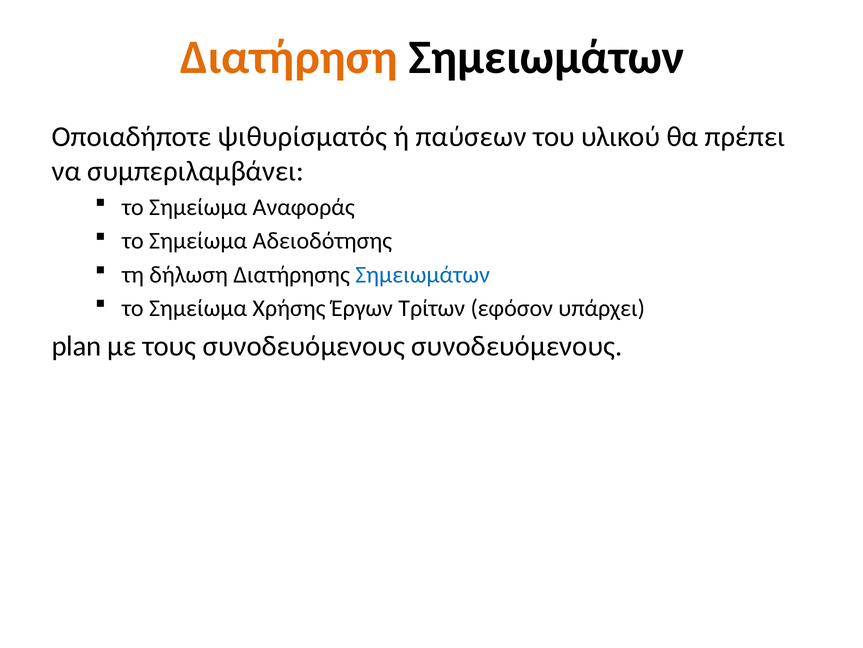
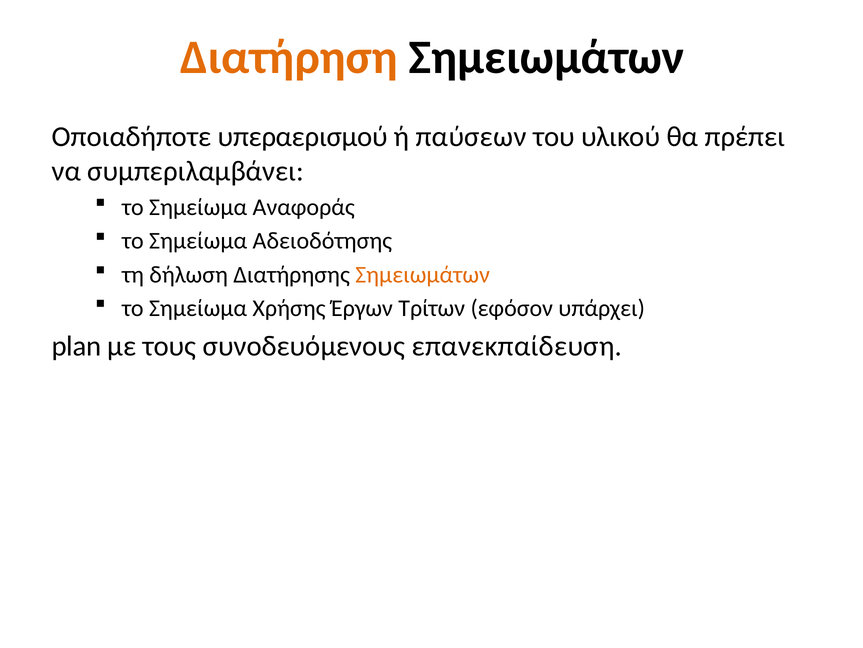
ψιθυρίσματός: ψιθυρίσματός -> υπεραερισμού
Σημειωμάτων at (423, 274) colour: blue -> orange
συνοδευόμενους συνοδευόμενους: συνοδευόμενους -> επανεκπαίδευση
